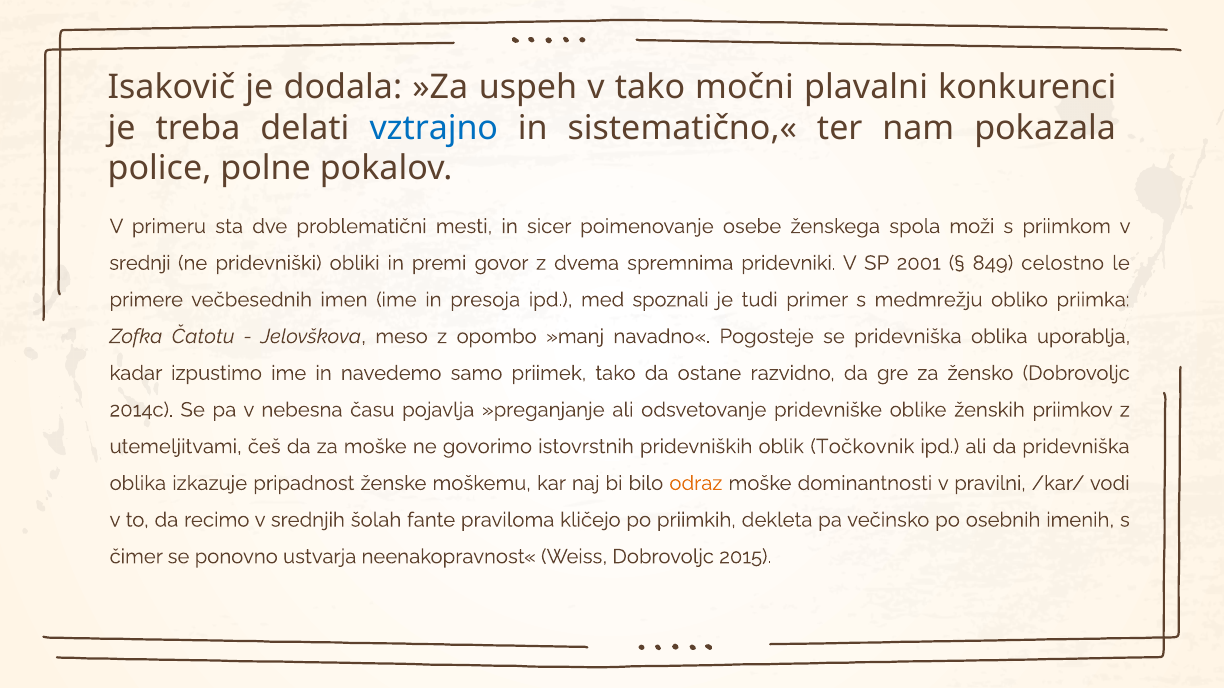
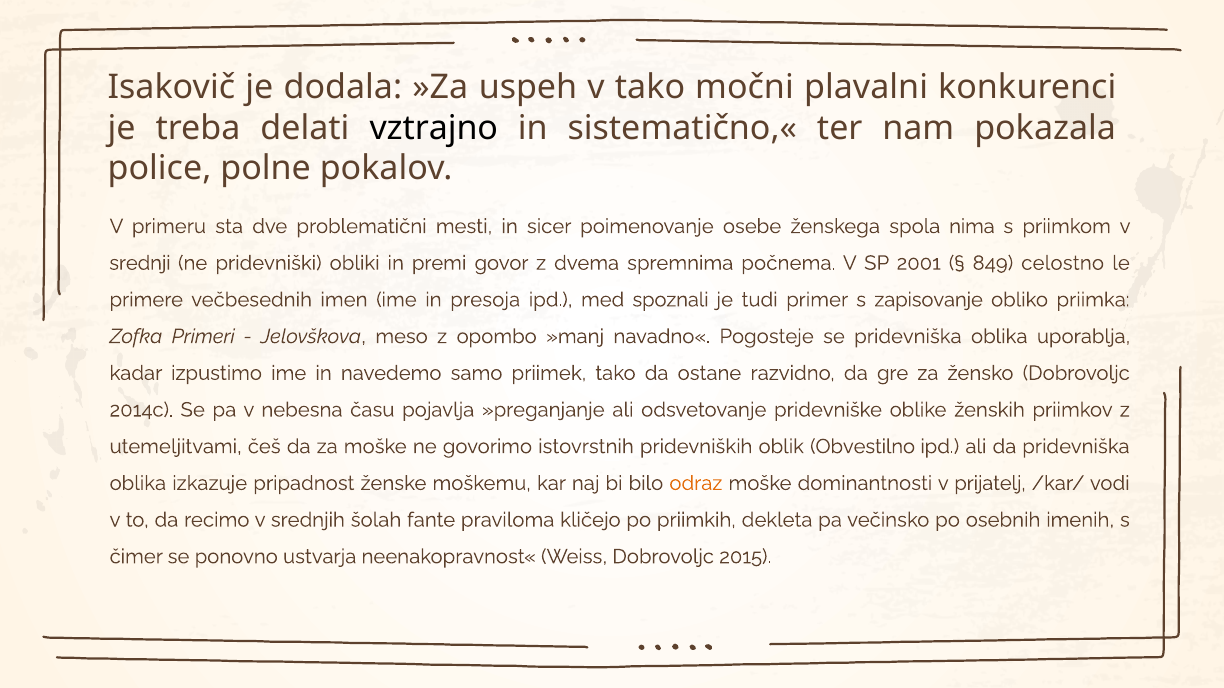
vztrajno colour: blue -> black
moži: moži -> nima
pridevniki: pridevniki -> počnema
medmrežju: medmrežju -> zapisovanje
Čatotu: Čatotu -> Primeri
Točkovnik: Točkovnik -> Obvestilno
pravilni: pravilni -> prijatelj
